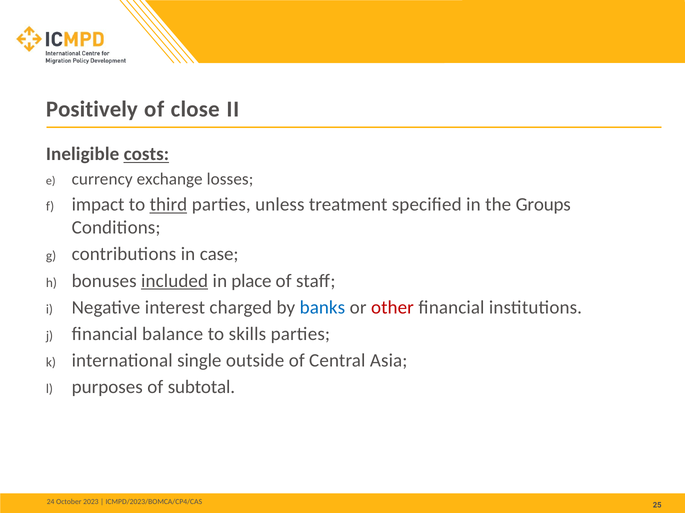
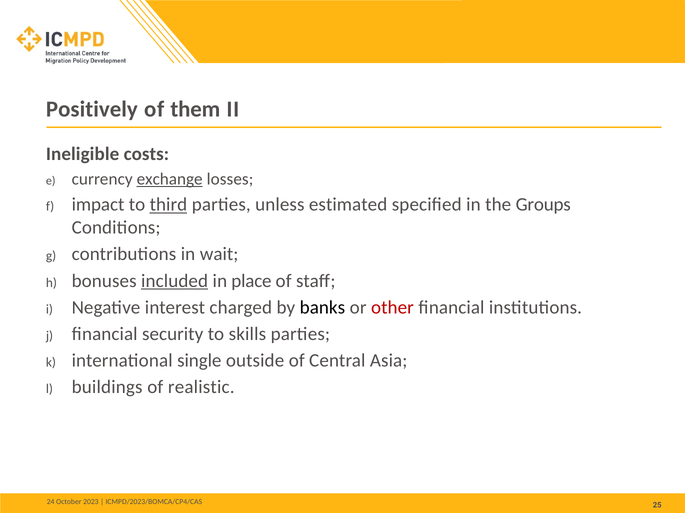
close: close -> them
costs underline: present -> none
exchange underline: none -> present
treatment: treatment -> estimated
case: case -> wait
banks colour: blue -> black
balance: balance -> security
purposes: purposes -> buildings
subtotal: subtotal -> realistic
